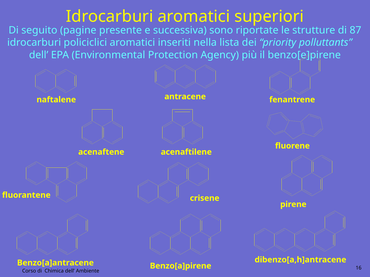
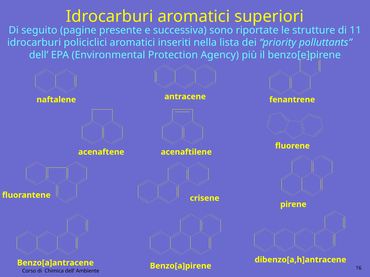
87: 87 -> 11
